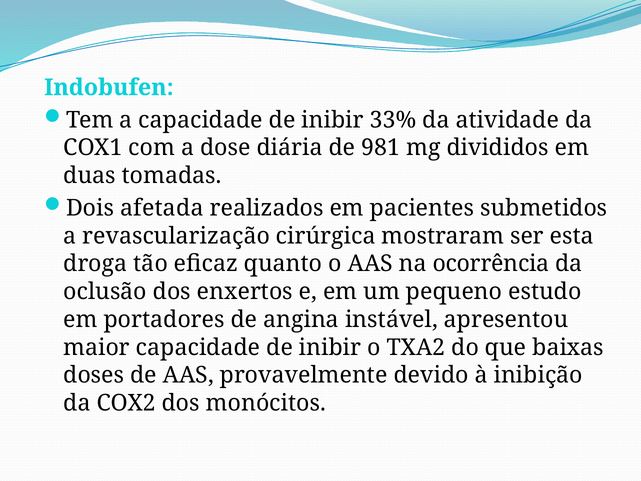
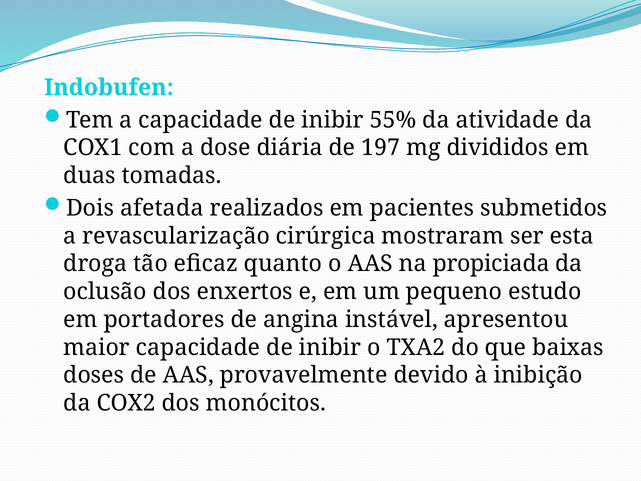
33%: 33% -> 55%
981: 981 -> 197
ocorrência: ocorrência -> propiciada
